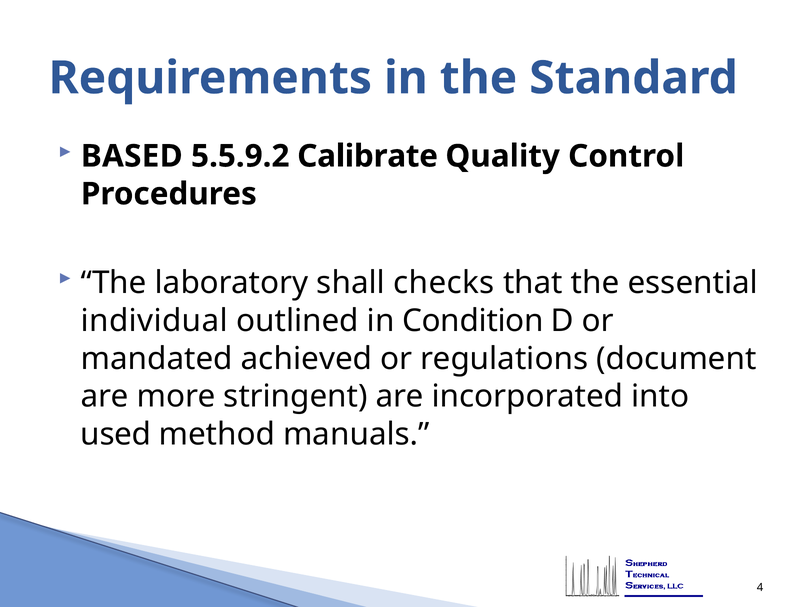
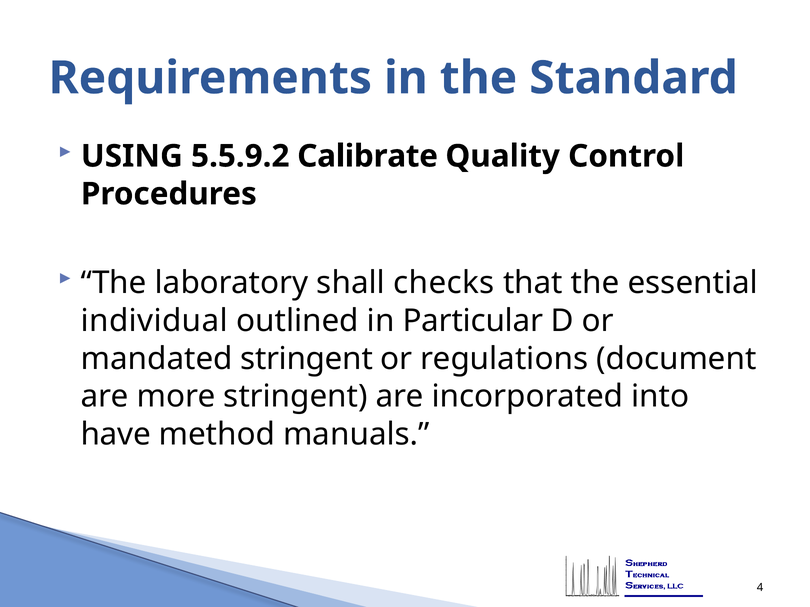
BASED: BASED -> USING
Condition: Condition -> Particular
mandated achieved: achieved -> stringent
used: used -> have
